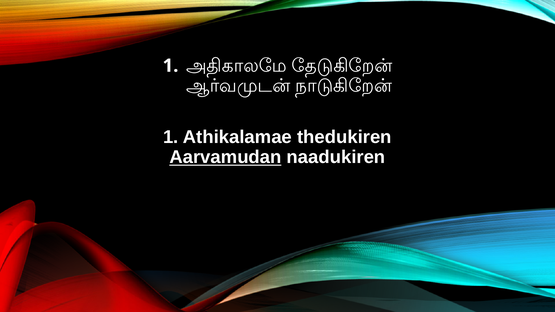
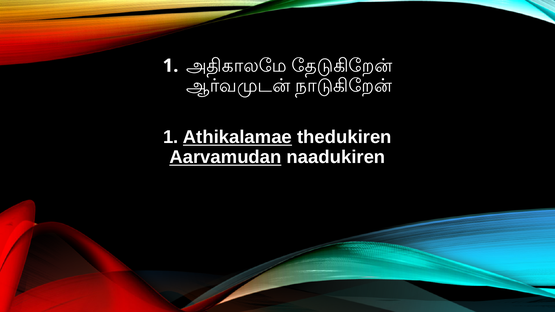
Athikalamae underline: none -> present
